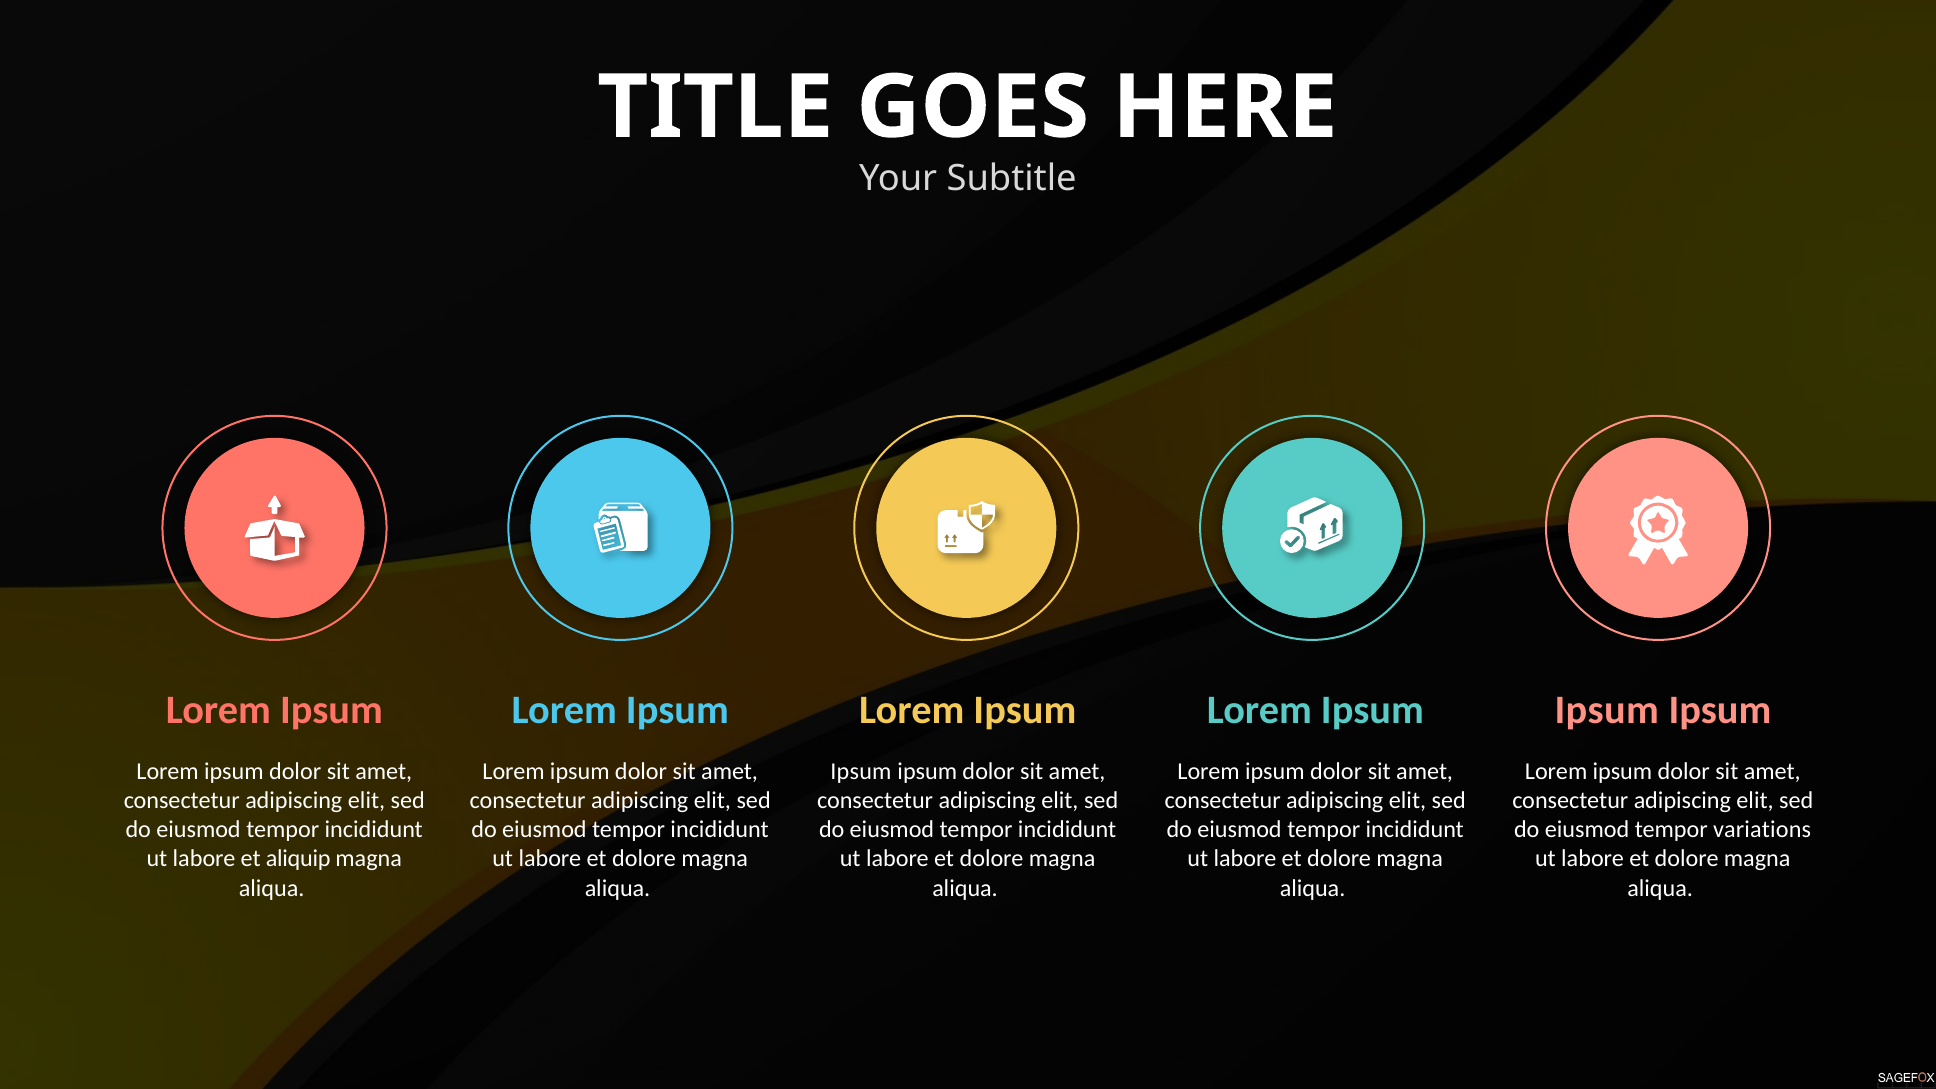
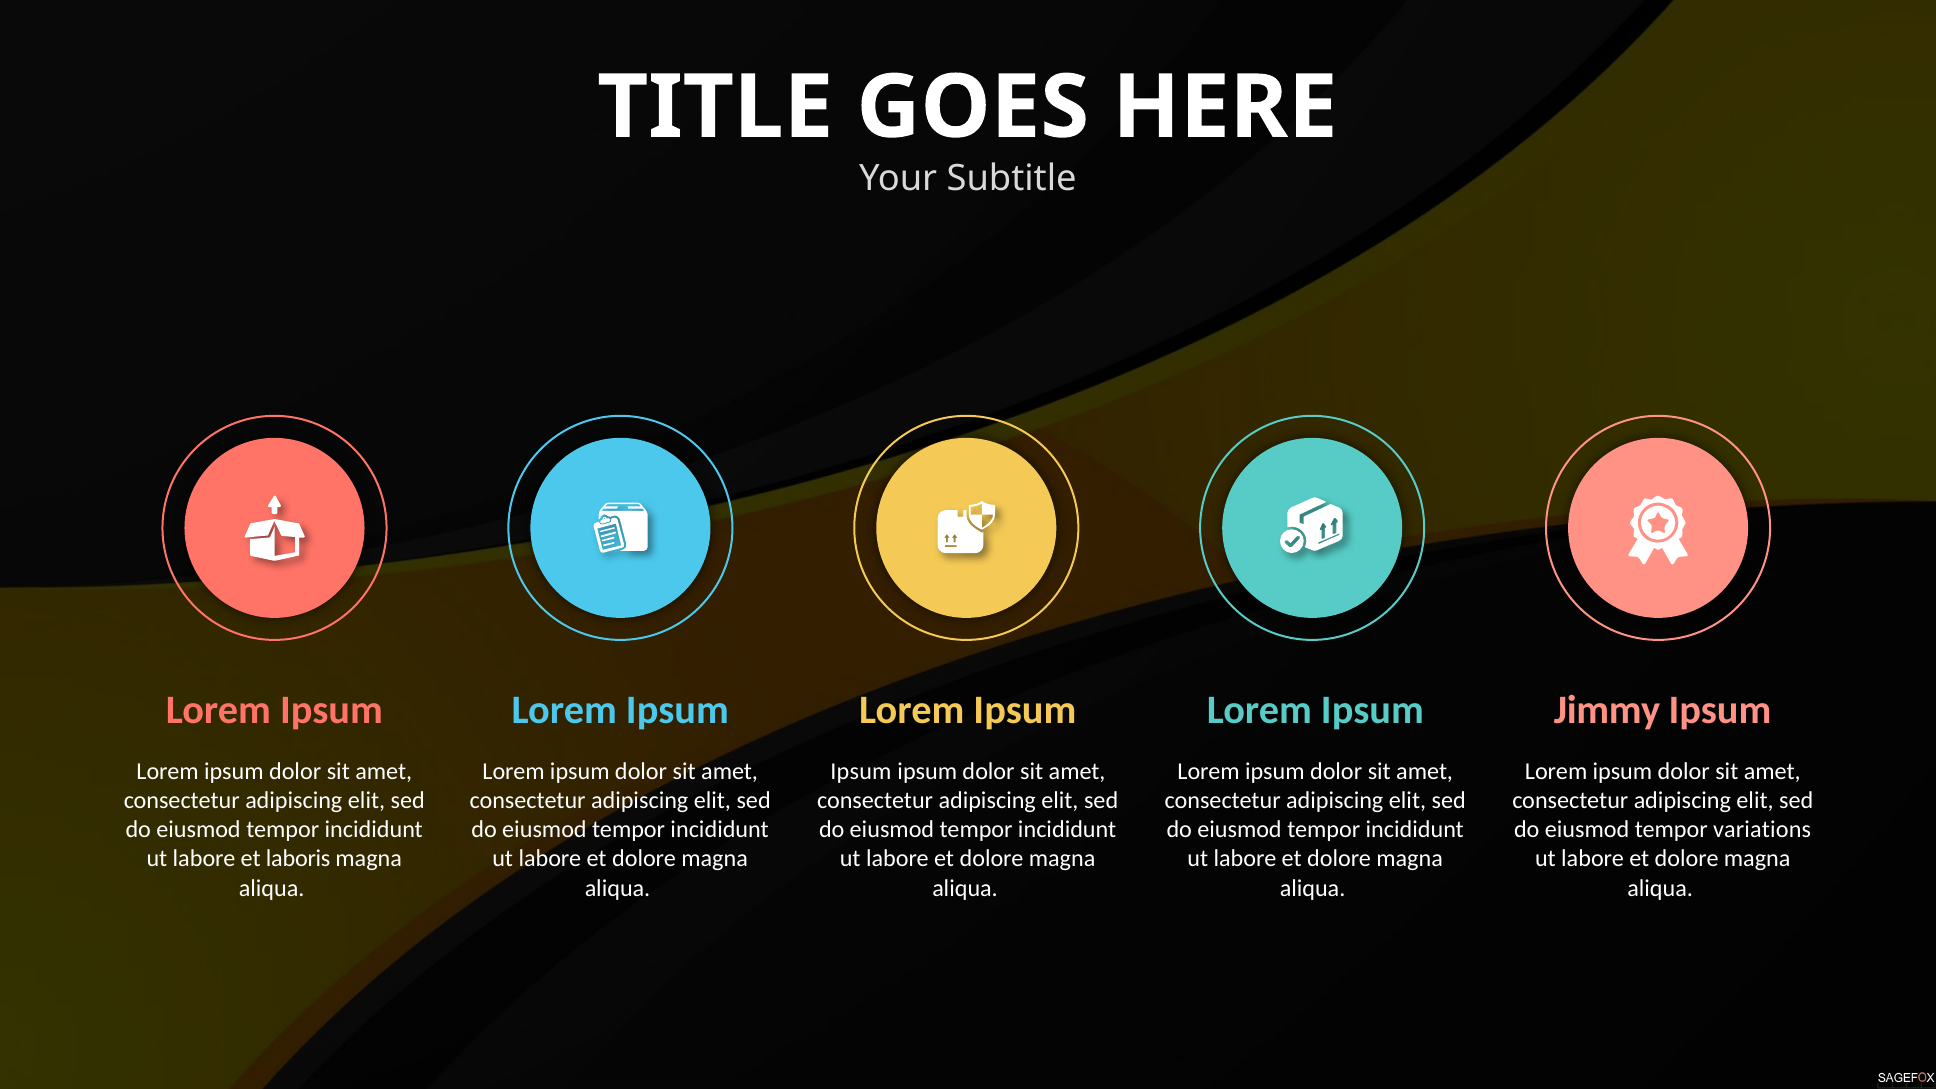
Ipsum at (1607, 710): Ipsum -> Jimmy
aliquip: aliquip -> laboris
